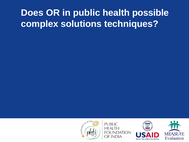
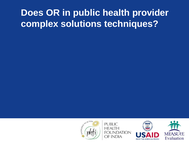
possible: possible -> provider
